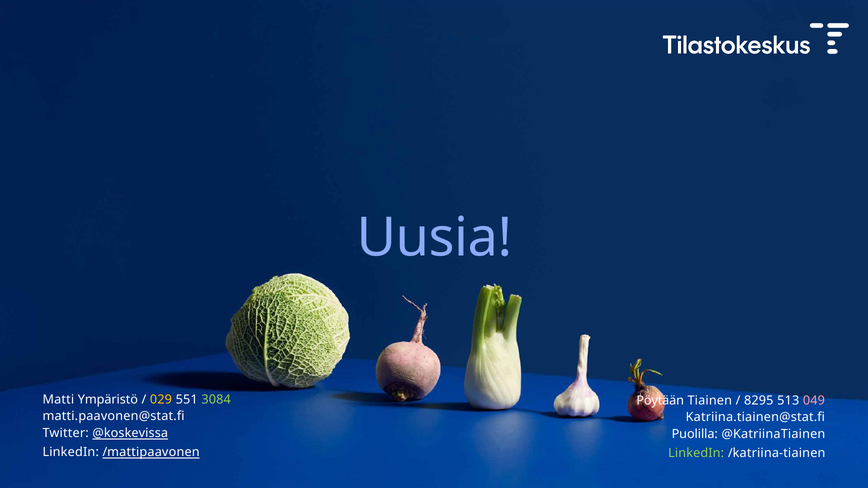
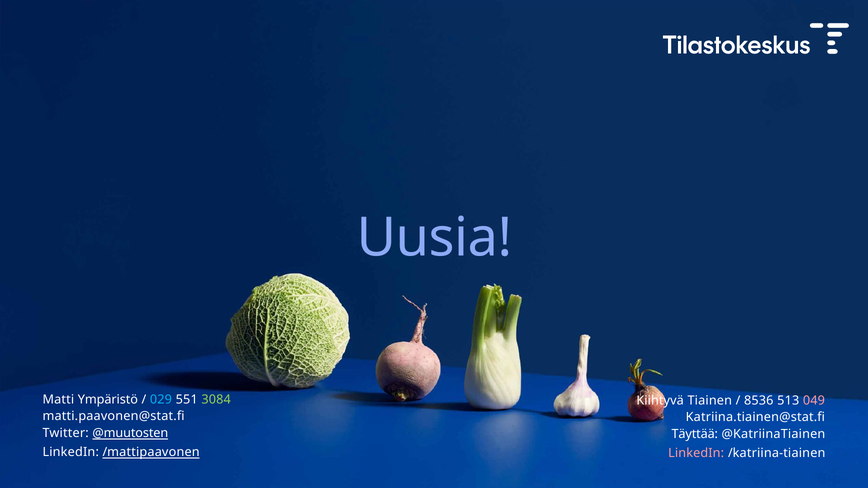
029 colour: yellow -> light blue
Pöytään: Pöytään -> Kiihtyvä
8295: 8295 -> 8536
@koskevissa: @koskevissa -> @muutosten
Puolilla: Puolilla -> Täyttää
LinkedIn at (696, 453) colour: light green -> pink
